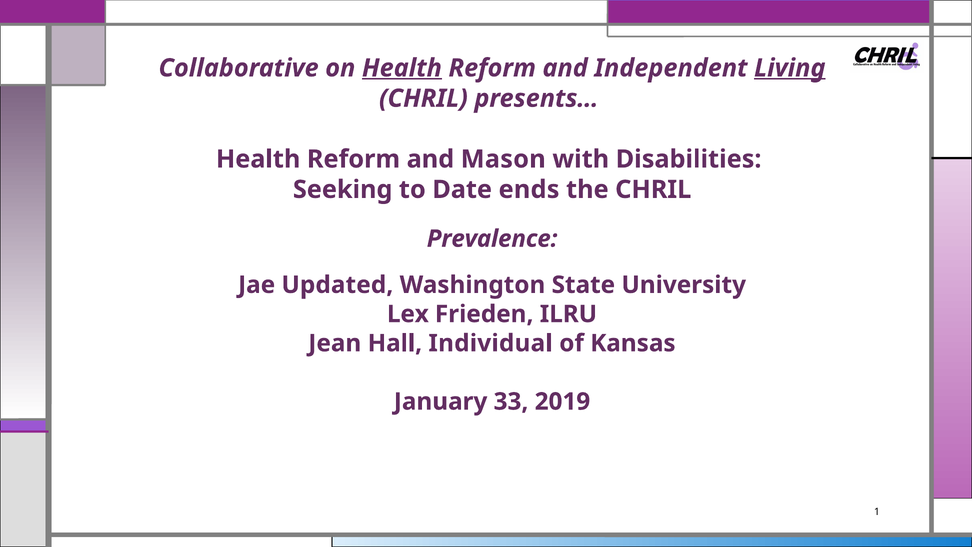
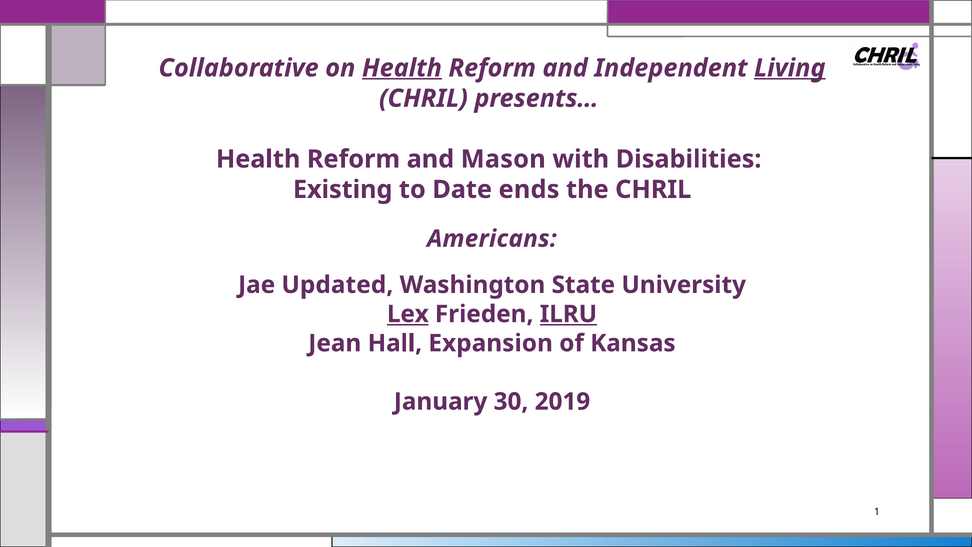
Seeking: Seeking -> Existing
Prevalence: Prevalence -> Americans
Lex underline: none -> present
ILRU underline: none -> present
Individual: Individual -> Expansion
33: 33 -> 30
